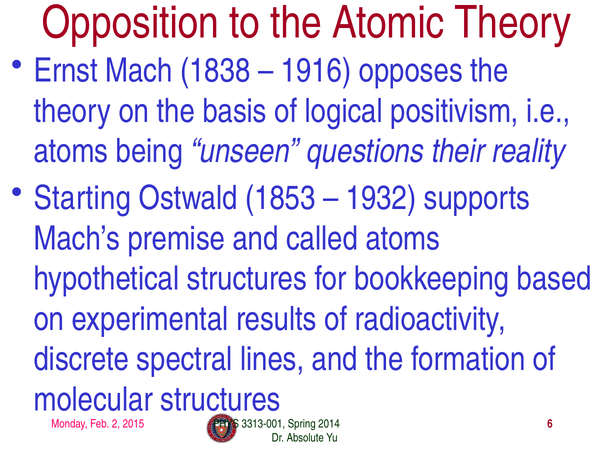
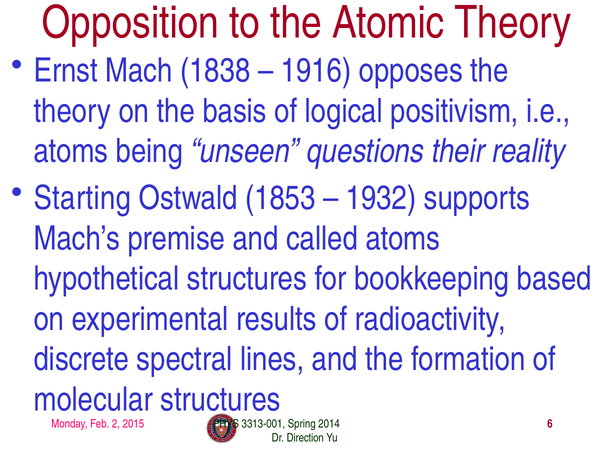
Absolute: Absolute -> Direction
